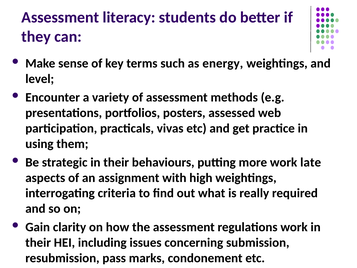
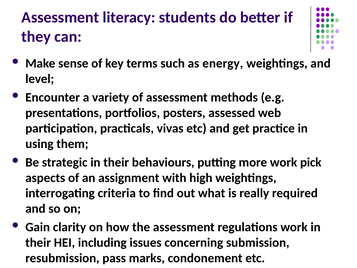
late: late -> pick
